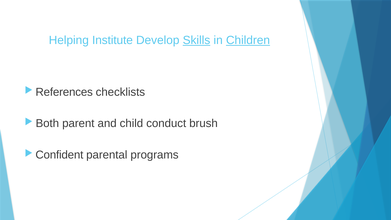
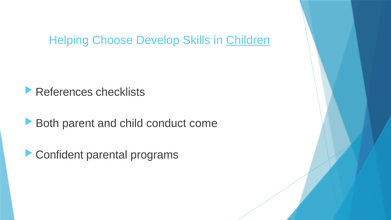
Institute: Institute -> Choose
Skills underline: present -> none
brush: brush -> come
